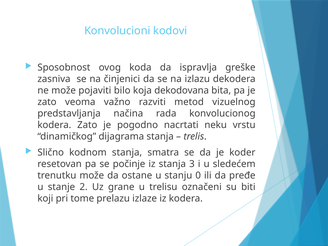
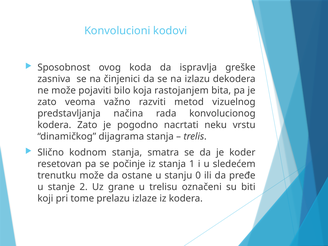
dekodovana: dekodovana -> rastojanjem
3: 3 -> 1
